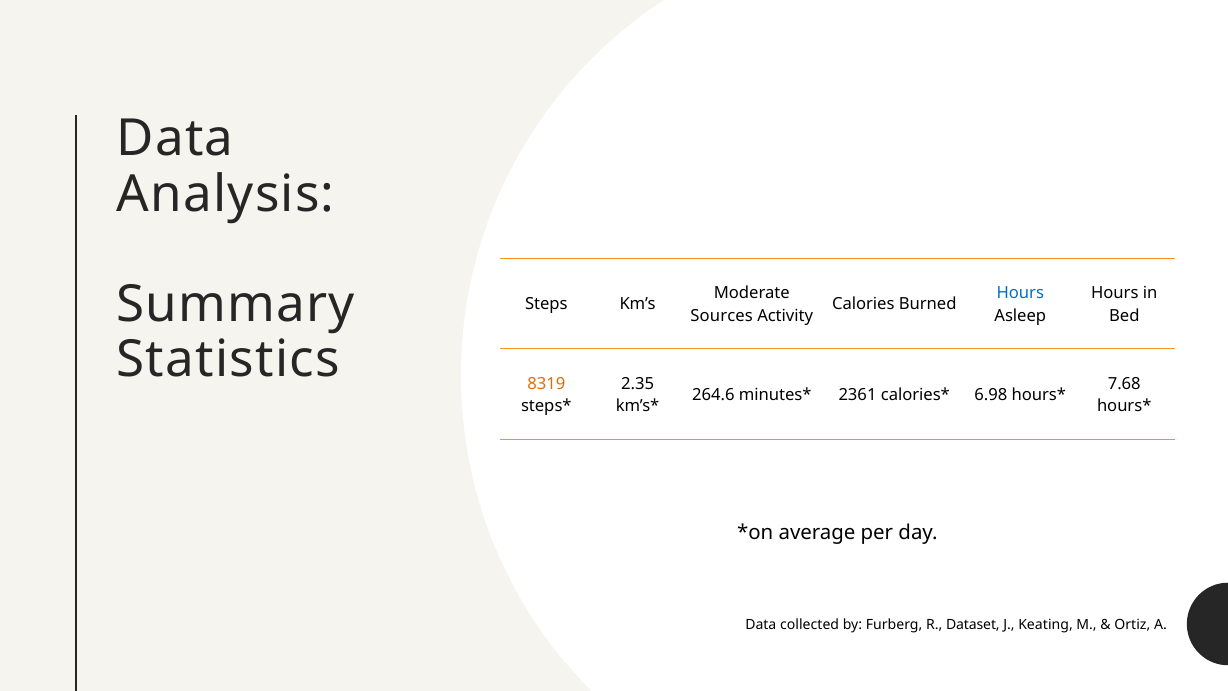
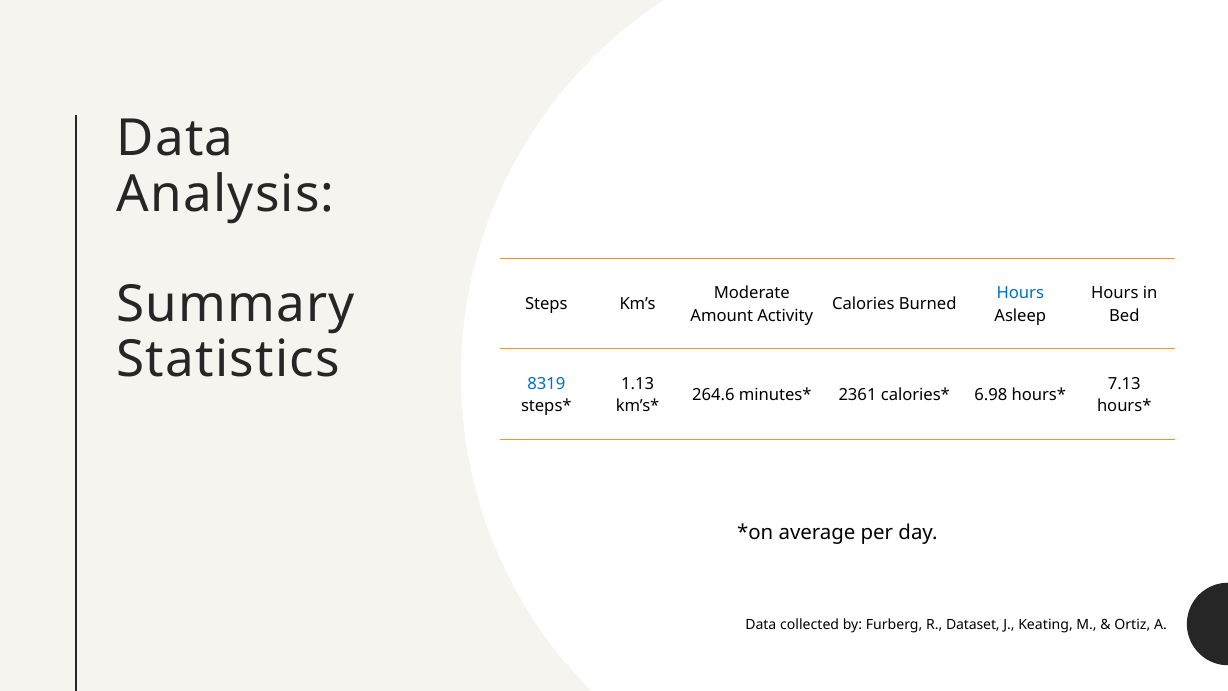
Sources: Sources -> Amount
8319 colour: orange -> blue
2.35: 2.35 -> 1.13
7.68: 7.68 -> 7.13
